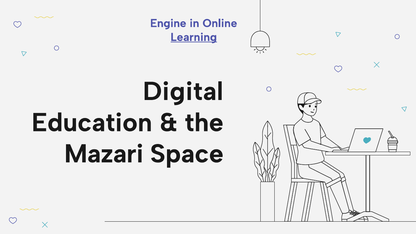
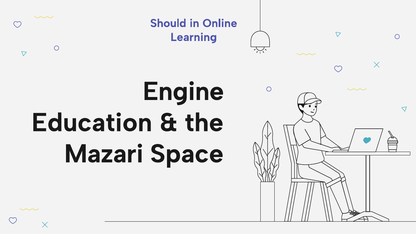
Engine: Engine -> Should
Learning underline: present -> none
Digital: Digital -> Engine
